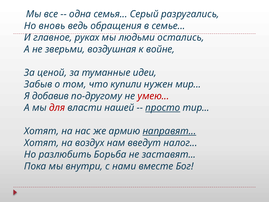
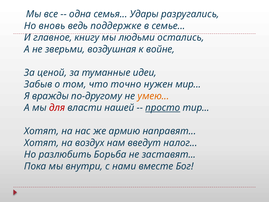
Серый: Серый -> Удары
обращения: обращения -> поддержке
руках: руках -> книгу
купили: купили -> точно
добавив: добавив -> вражды
умею colour: red -> orange
направят underline: present -> none
